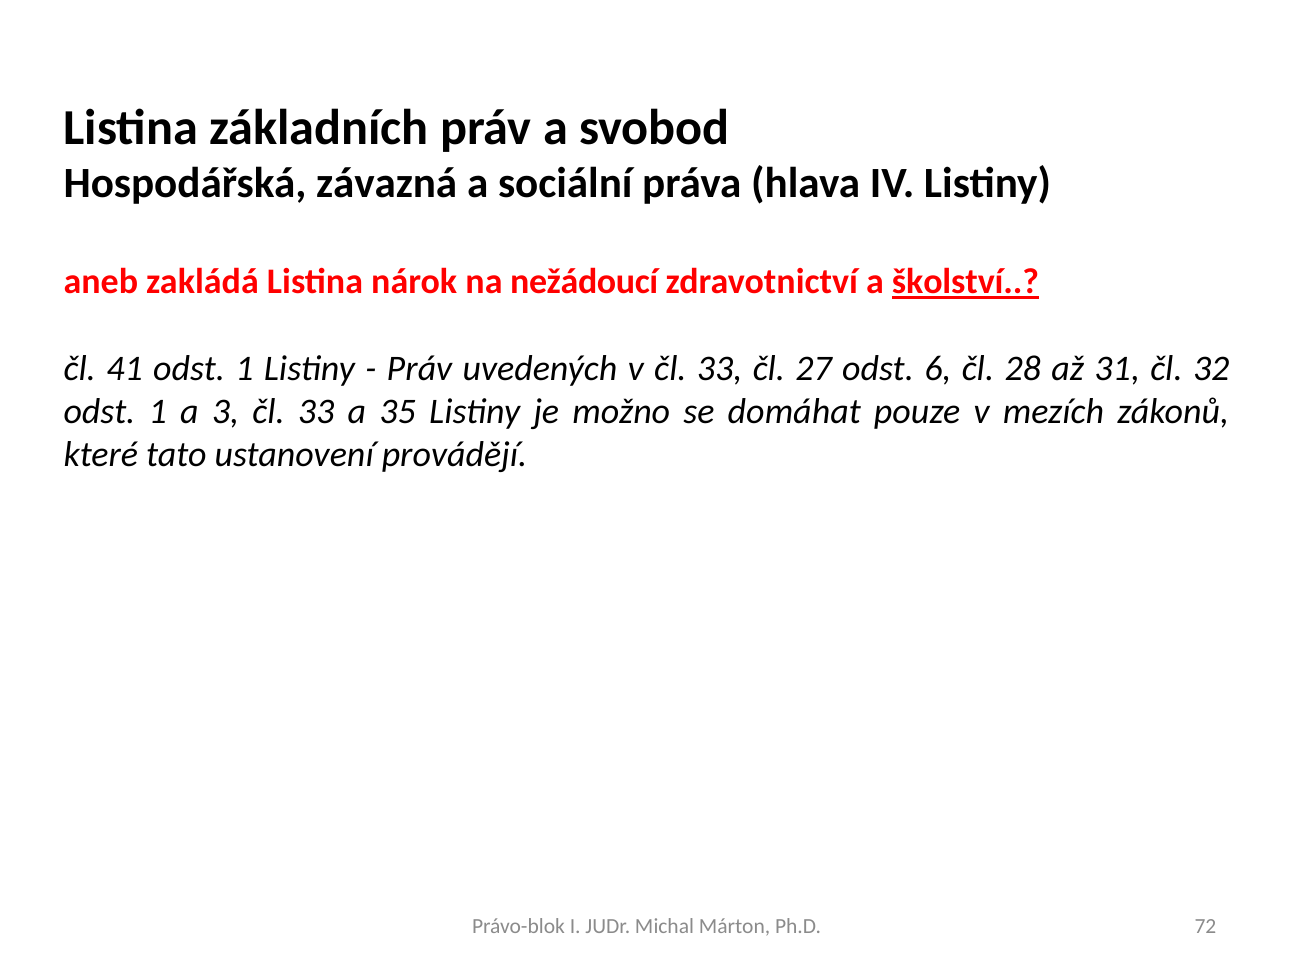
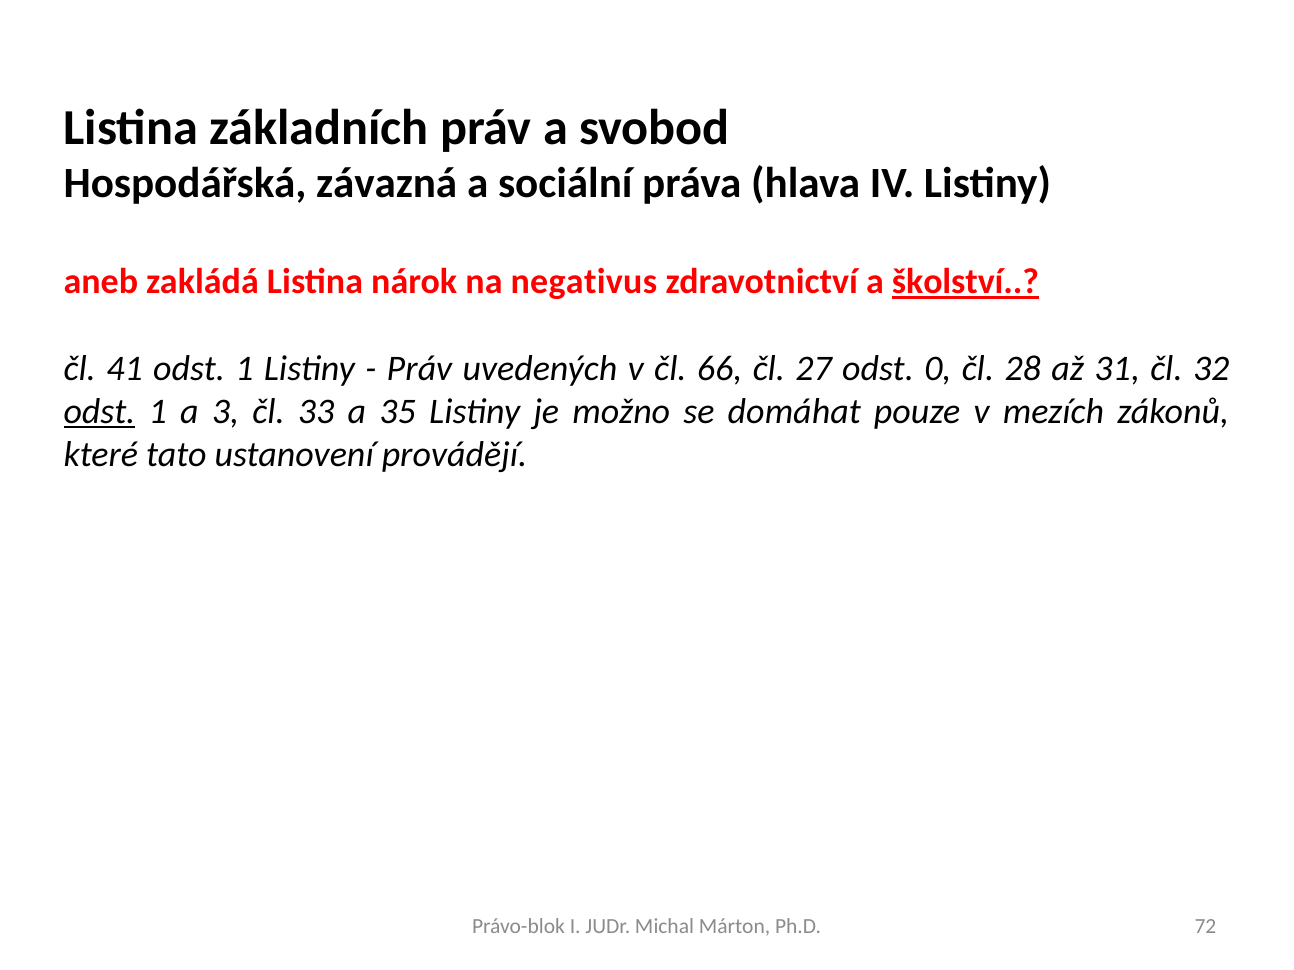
nežádoucí: nežádoucí -> negativus
v čl 33: 33 -> 66
6: 6 -> 0
odst at (99, 412) underline: none -> present
